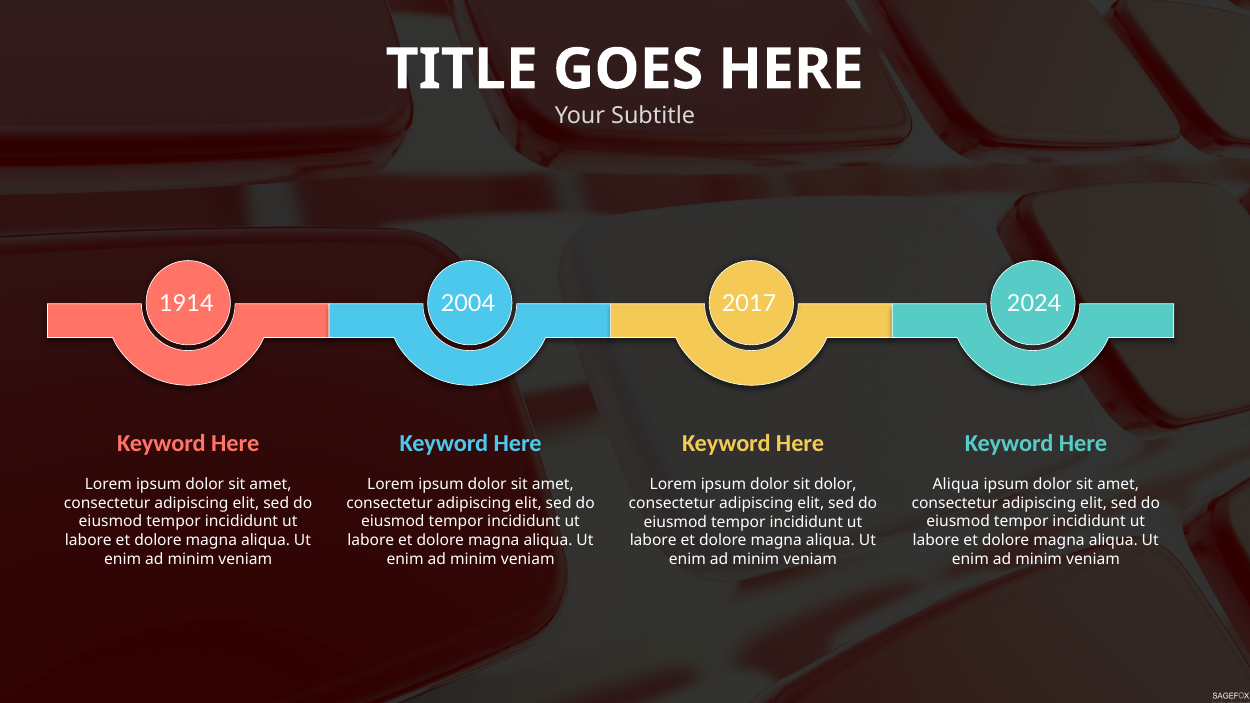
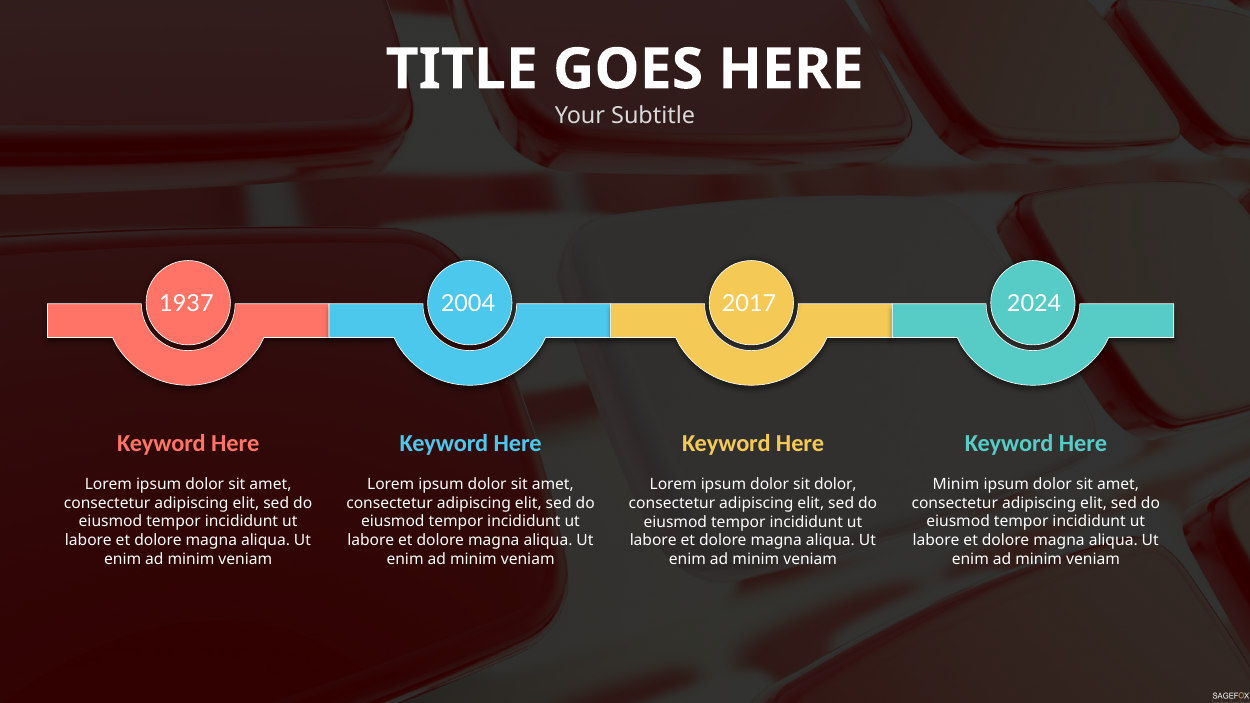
1914: 1914 -> 1937
Aliqua at (956, 484): Aliqua -> Minim
